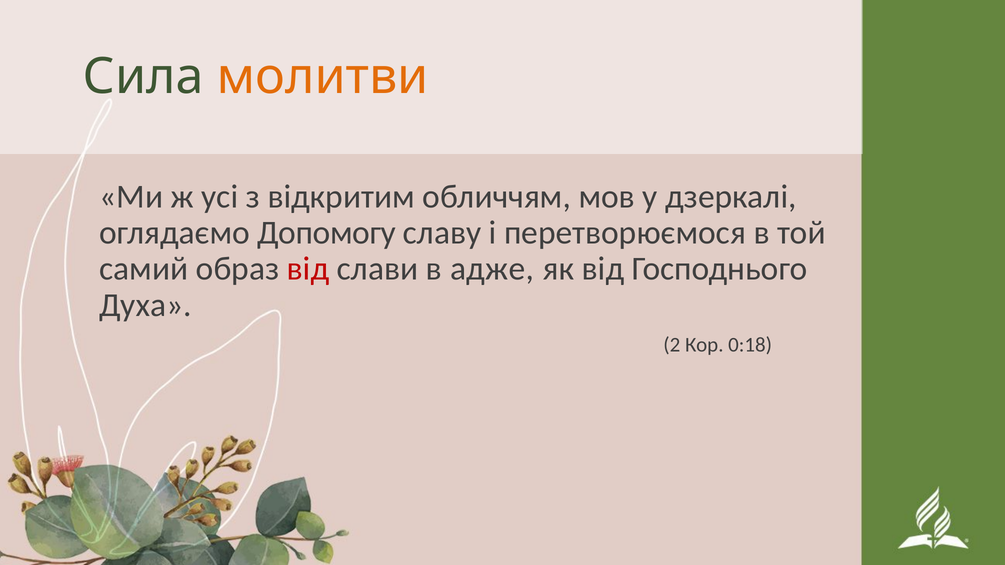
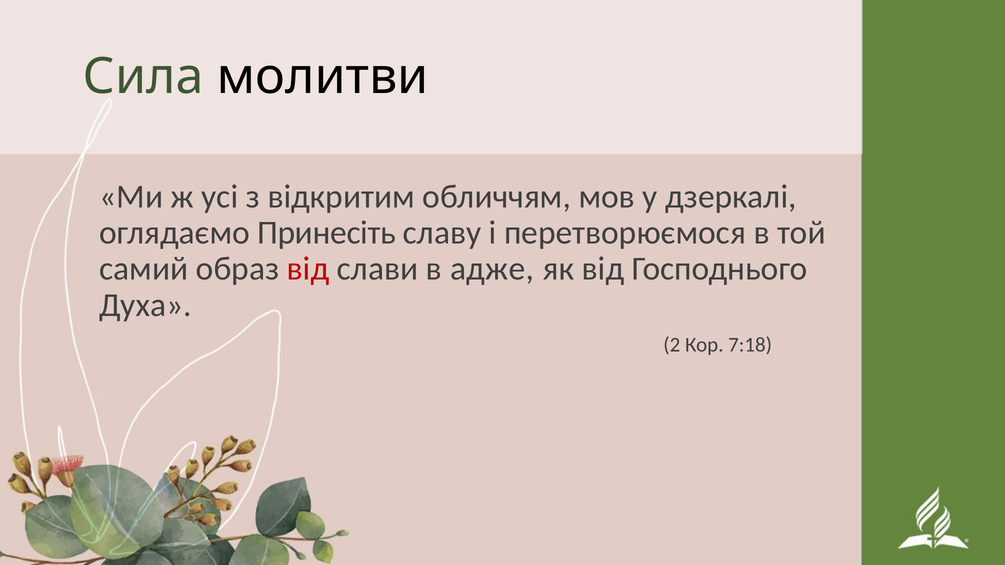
молитви colour: orange -> black
Допомогу: Допомогу -> Принесіть
0:18: 0:18 -> 7:18
